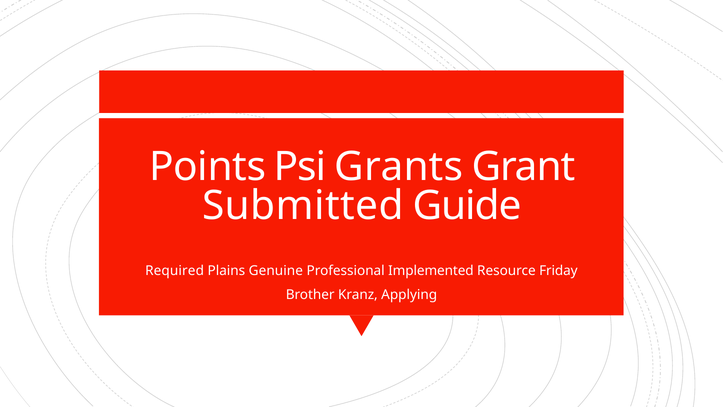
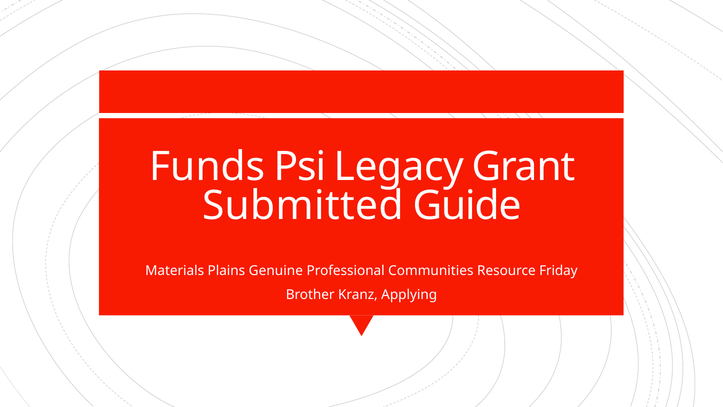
Points: Points -> Funds
Grants: Grants -> Legacy
Required: Required -> Materials
Implemented: Implemented -> Communities
